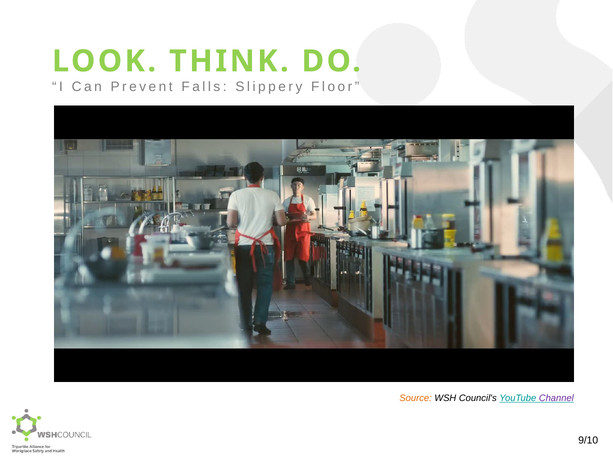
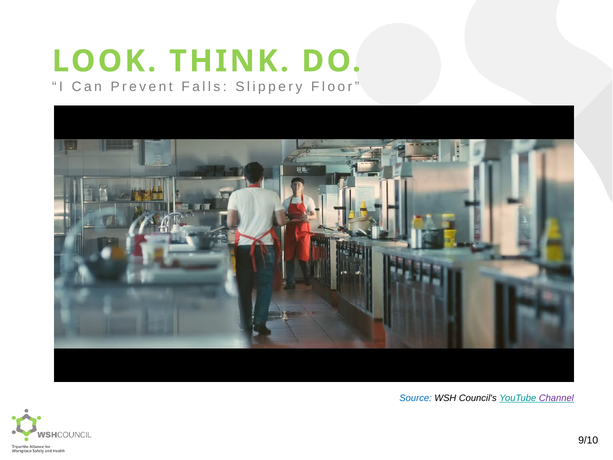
Source colour: orange -> blue
